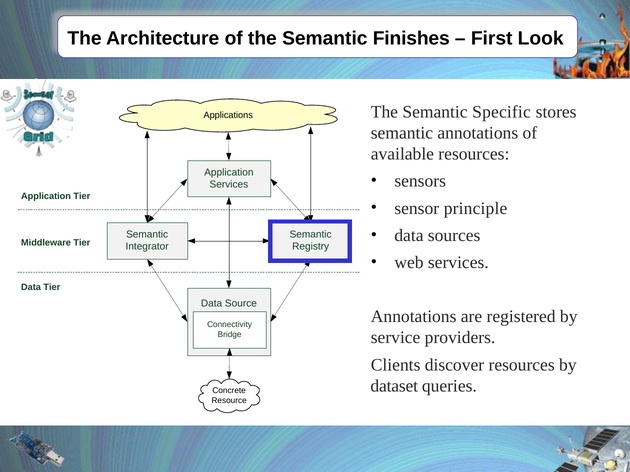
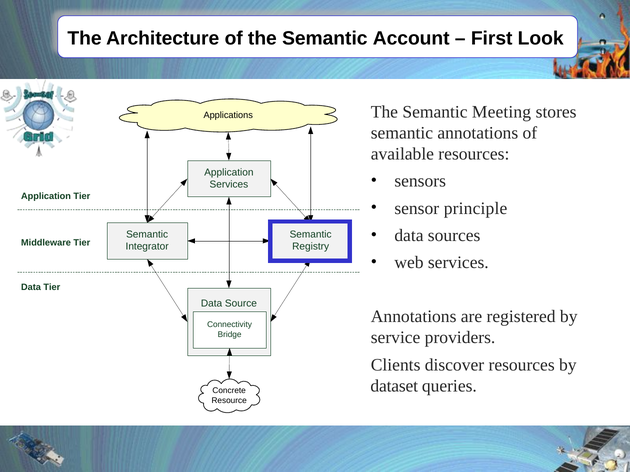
Finishes: Finishes -> Account
Specific: Specific -> Meeting
